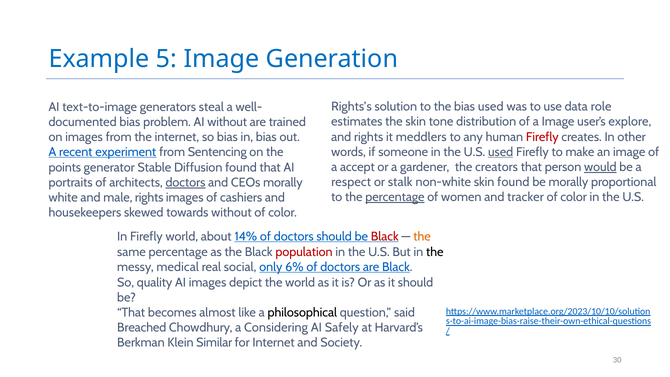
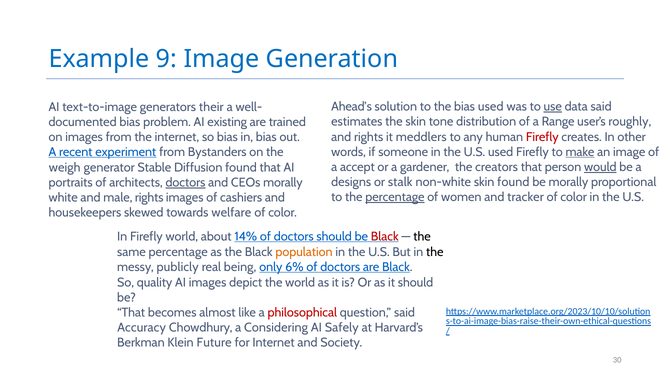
5: 5 -> 9
Rights’s: Rights’s -> Ahead’s
use underline: none -> present
data role: role -> said
steal: steal -> their
a Image: Image -> Range
explore: explore -> roughly
AI without: without -> existing
used at (501, 152) underline: present -> none
make underline: none -> present
Sentencing: Sentencing -> Bystanders
points: points -> weigh
respect: respect -> designs
towards without: without -> welfare
the at (422, 237) colour: orange -> black
population colour: red -> orange
medical: medical -> publicly
social: social -> being
philosophical colour: black -> red
Breached: Breached -> Accuracy
Similar: Similar -> Future
